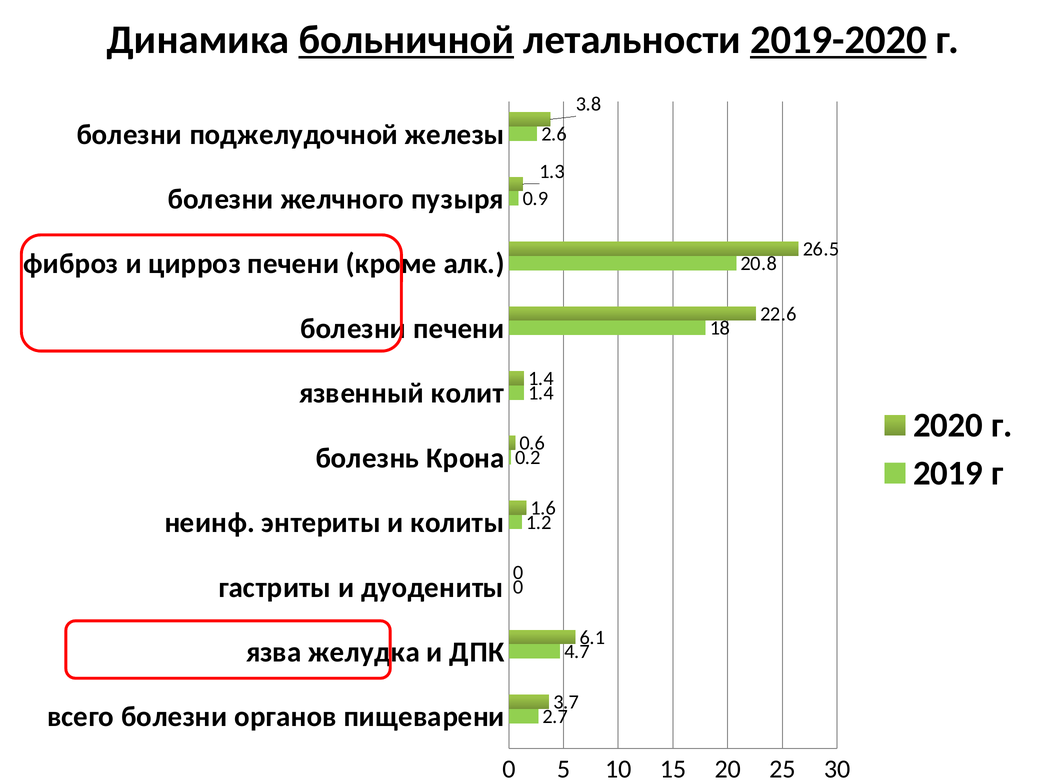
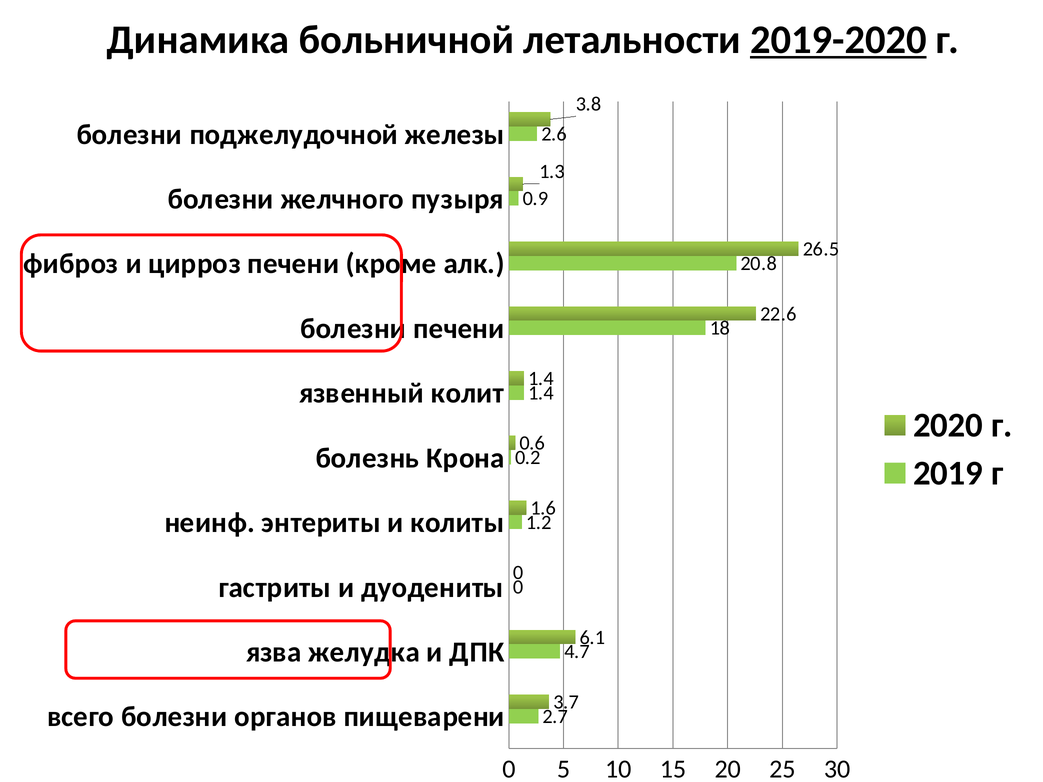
больничной underline: present -> none
